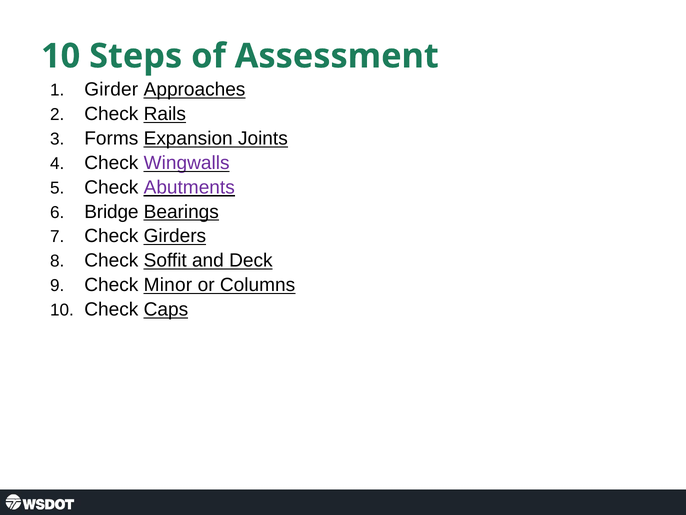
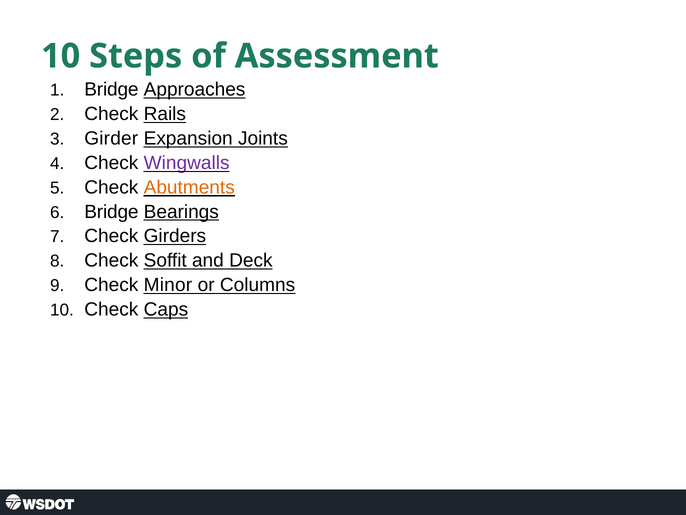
Girder at (111, 90): Girder -> Bridge
Forms: Forms -> Girder
Abutments colour: purple -> orange
